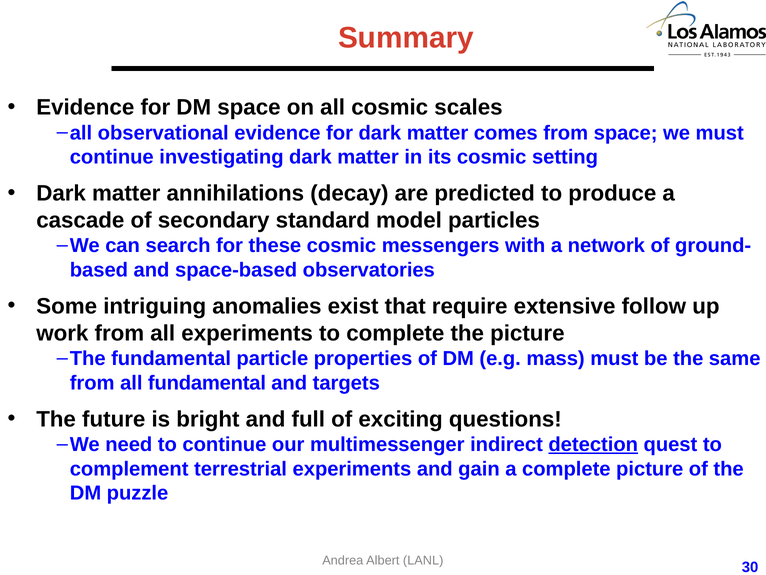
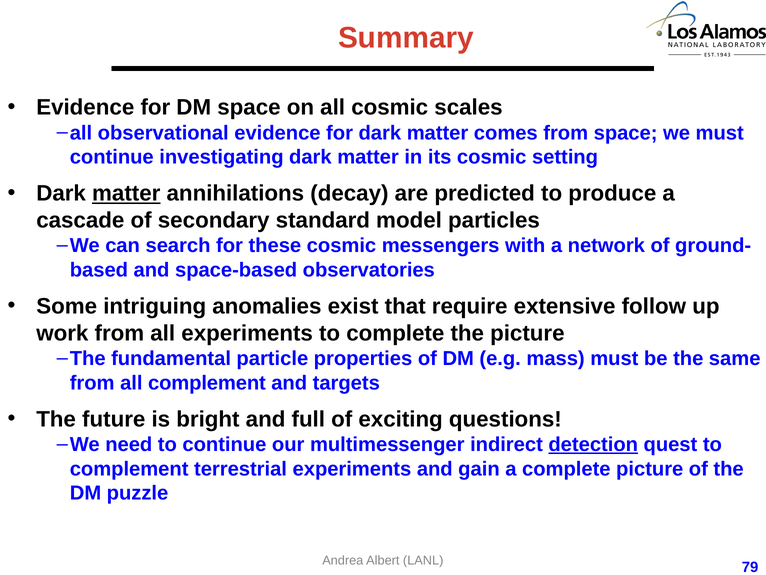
matter at (126, 193) underline: none -> present
all fundamental: fundamental -> complement
30: 30 -> 79
